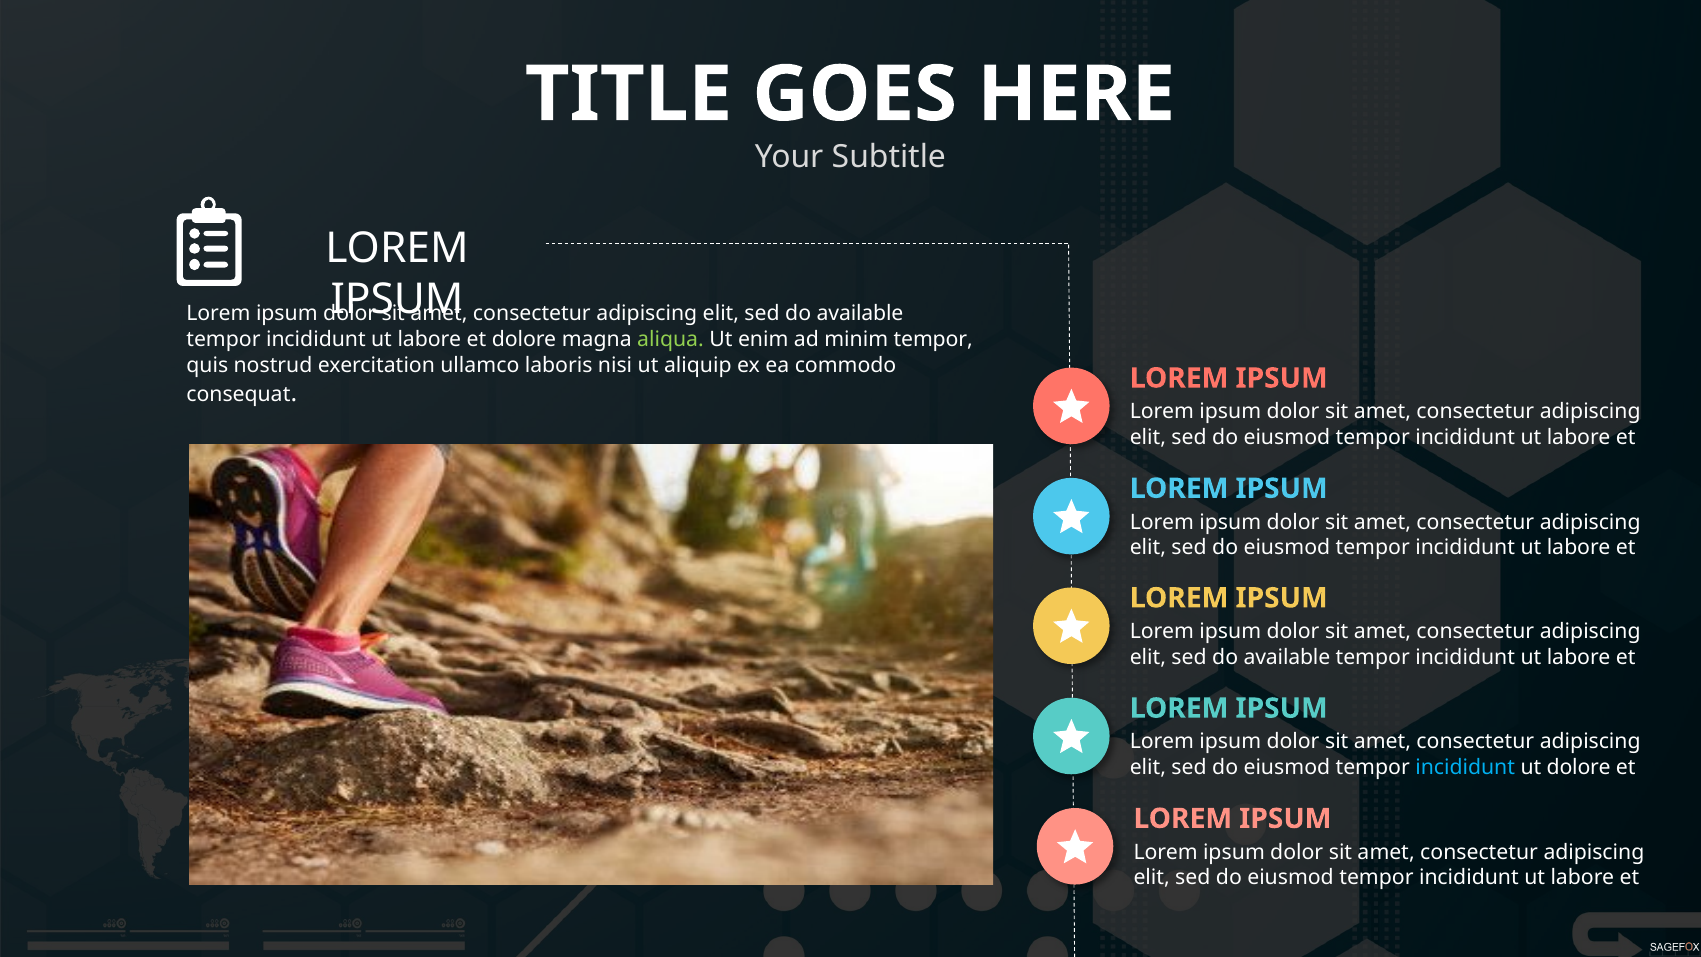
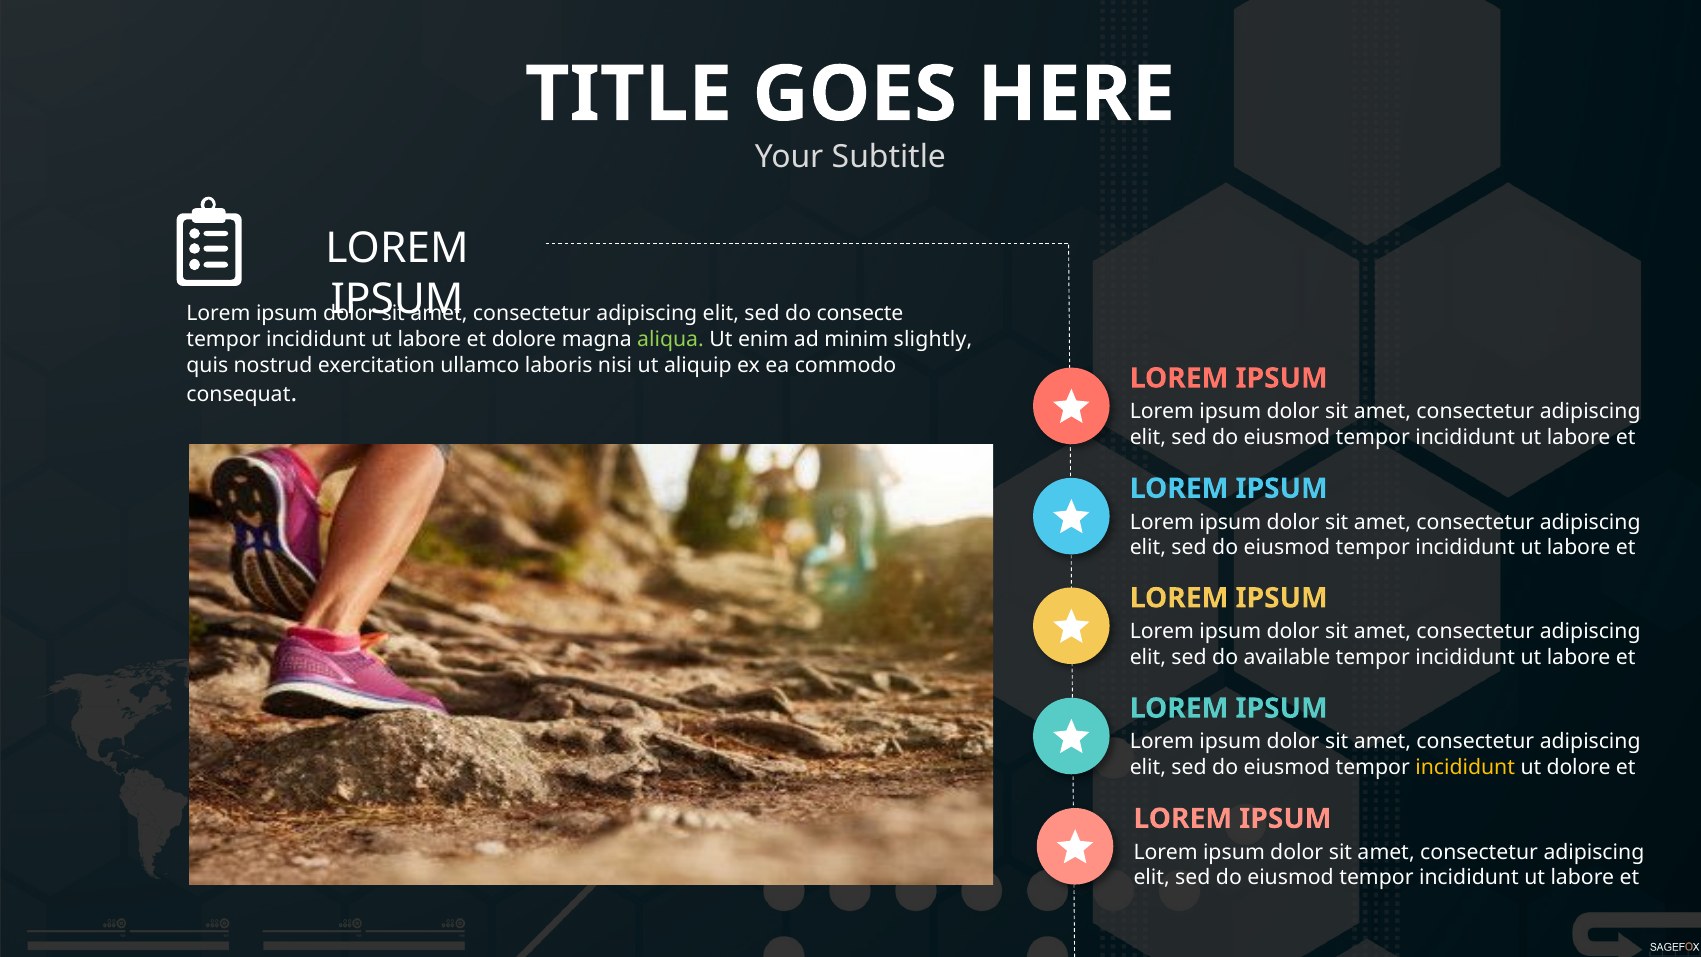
available at (860, 314): available -> consecte
minim tempor: tempor -> slightly
incididunt at (1465, 767) colour: light blue -> yellow
